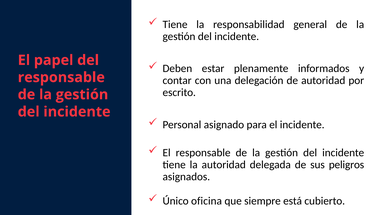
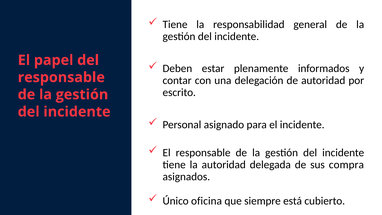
peligros: peligros -> compra
